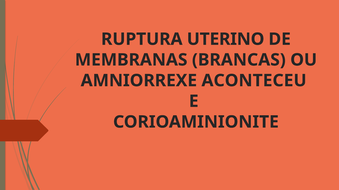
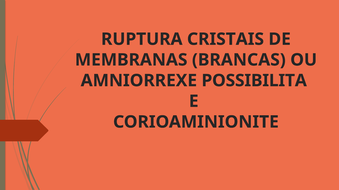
UTERINO: UTERINO -> CRISTAIS
ACONTECEU: ACONTECEU -> POSSIBILITA
